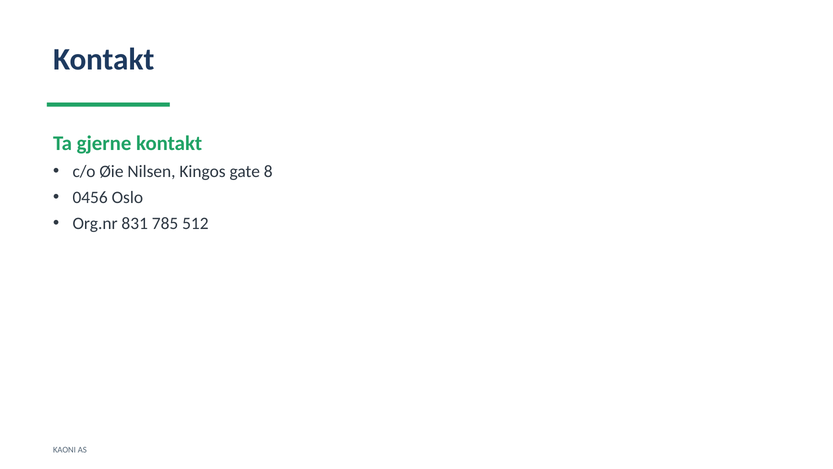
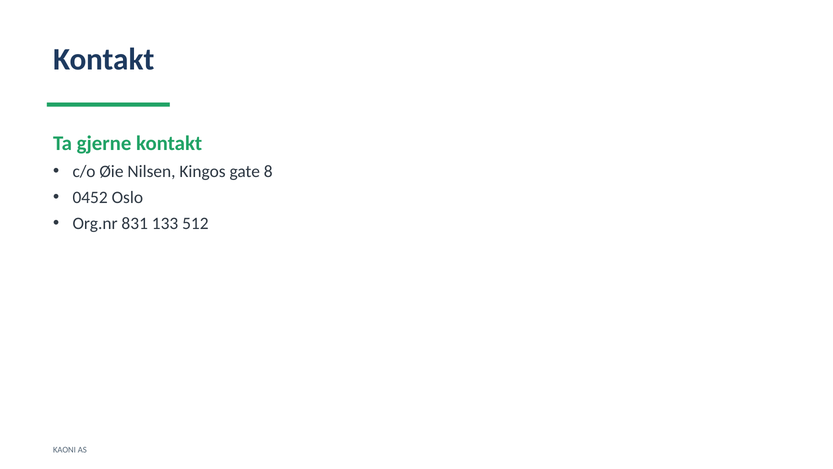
0456: 0456 -> 0452
785: 785 -> 133
